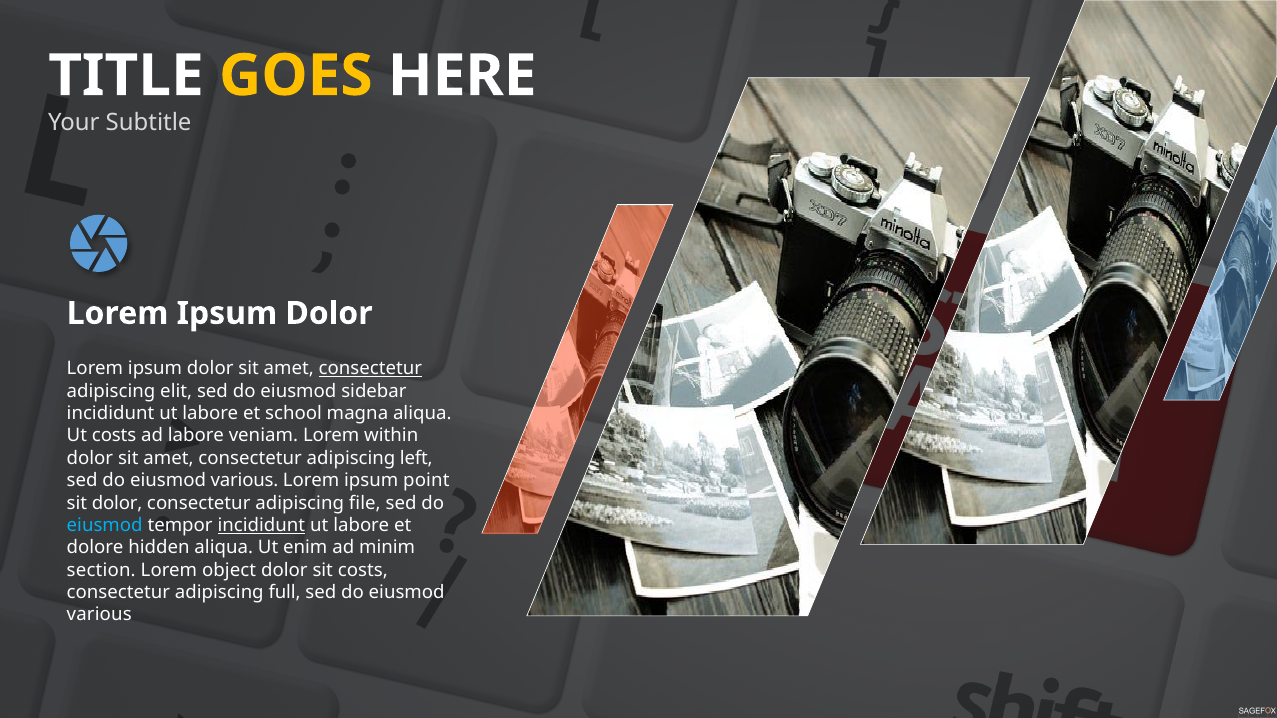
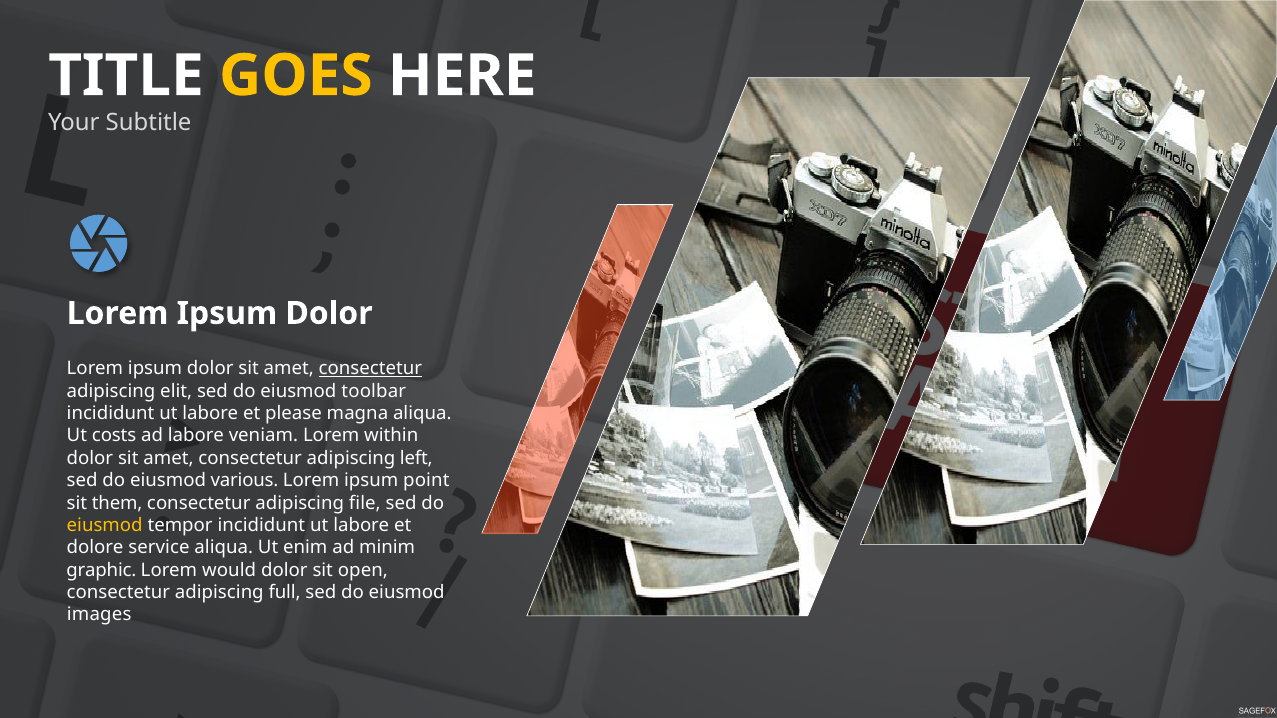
sidebar: sidebar -> toolbar
school: school -> please
sit dolor: dolor -> them
eiusmod at (105, 525) colour: light blue -> yellow
incididunt at (261, 525) underline: present -> none
hidden: hidden -> service
section: section -> graphic
object: object -> would
sit costs: costs -> open
various at (99, 615): various -> images
